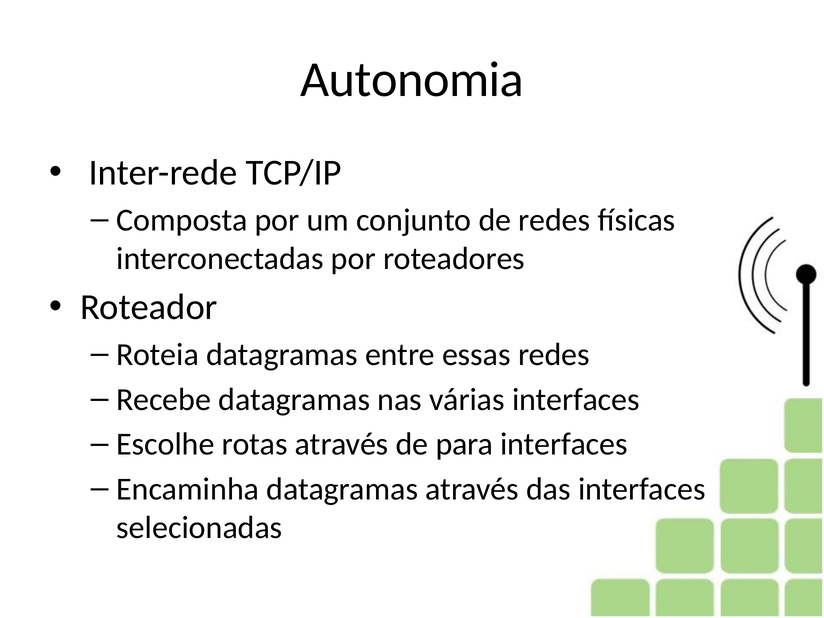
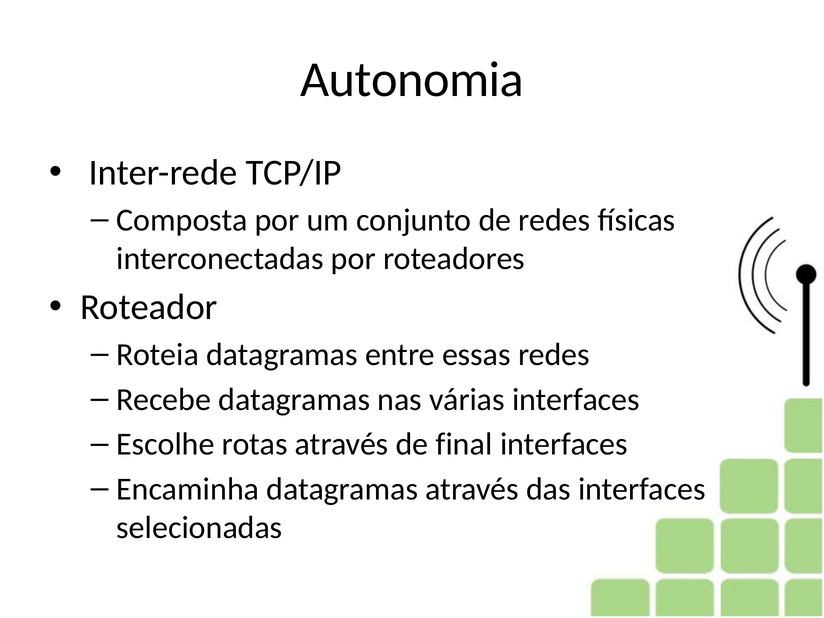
para: para -> final
